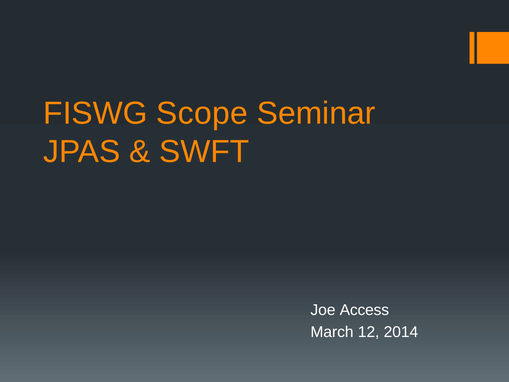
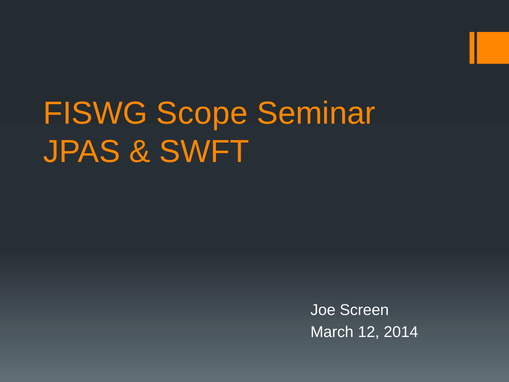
Access: Access -> Screen
